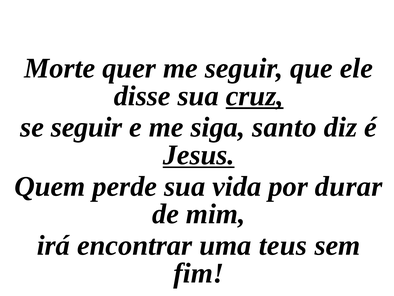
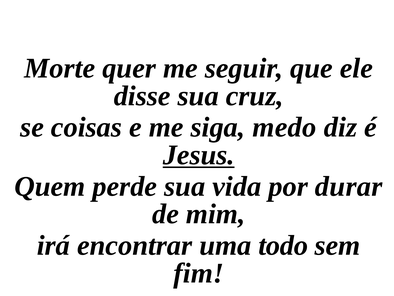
cruz underline: present -> none
se seguir: seguir -> coisas
santo: santo -> medo
teus: teus -> todo
